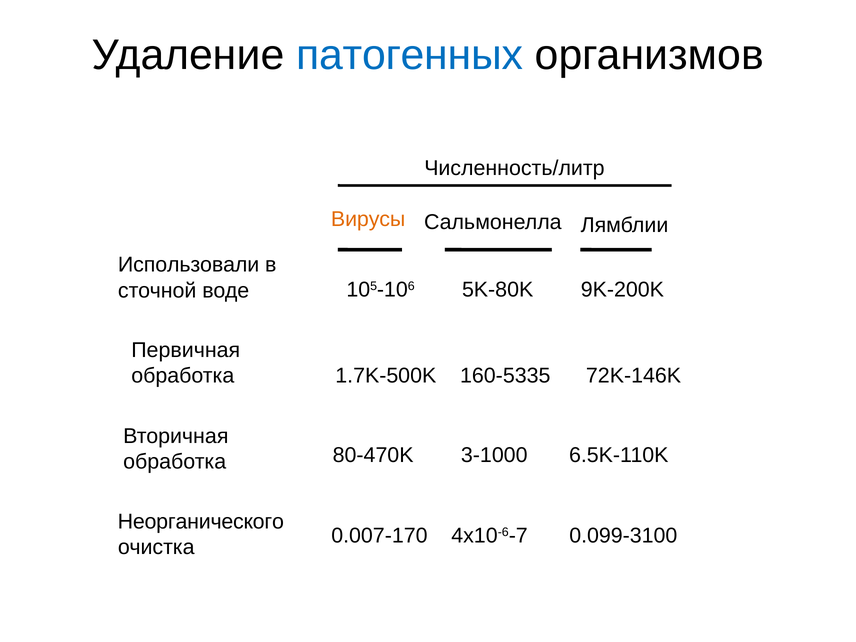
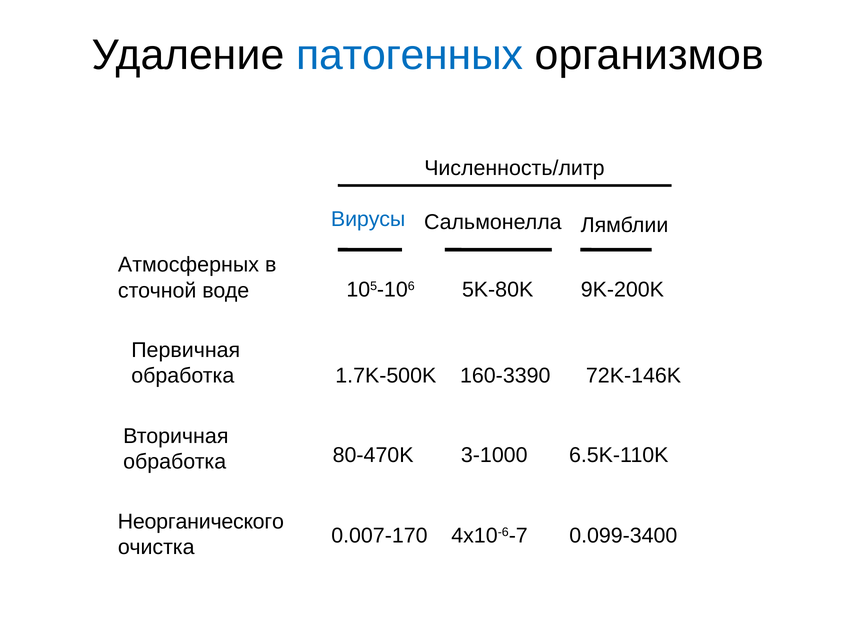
Вирусы colour: orange -> blue
Использовали: Использовали -> Атмосферных
160-5335: 160-5335 -> 160-3390
0.099-3100: 0.099-3100 -> 0.099-3400
